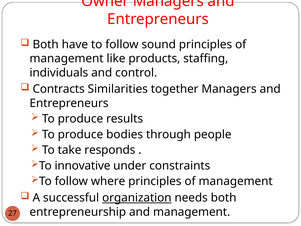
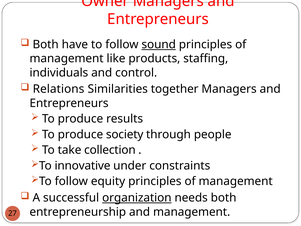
sound underline: none -> present
Contracts: Contracts -> Relations
bodies: bodies -> society
responds: responds -> collection
where: where -> equity
